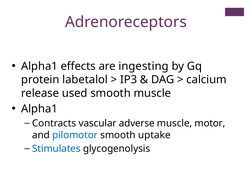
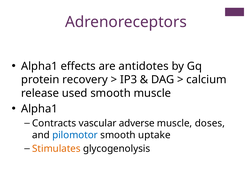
ingesting: ingesting -> antidotes
labetalol: labetalol -> recovery
motor: motor -> doses
Stimulates colour: blue -> orange
